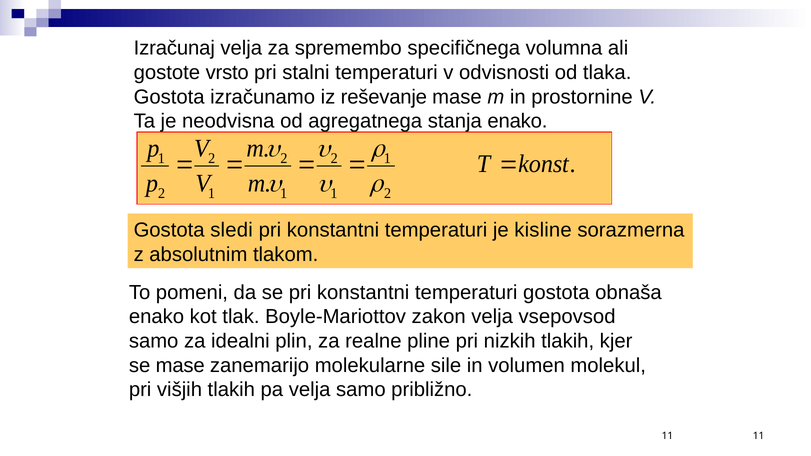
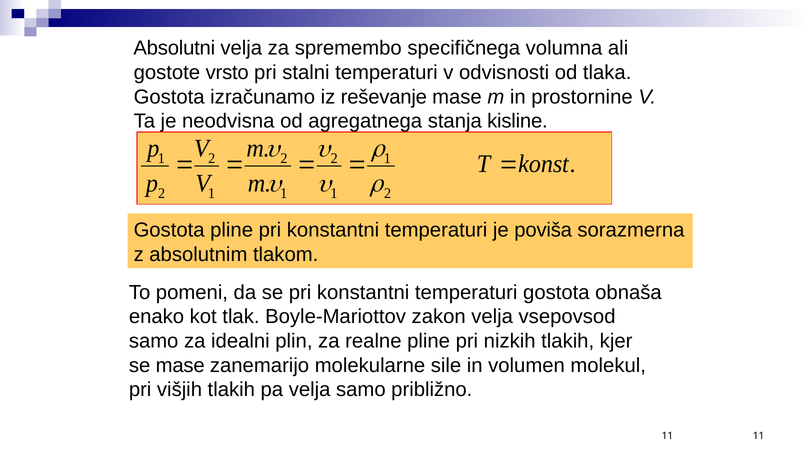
Izračunaj: Izračunaj -> Absolutni
stanja enako: enako -> kisline
Gostota sledi: sledi -> pline
kisline: kisline -> poviša
